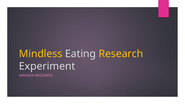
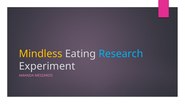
Research colour: yellow -> light blue
